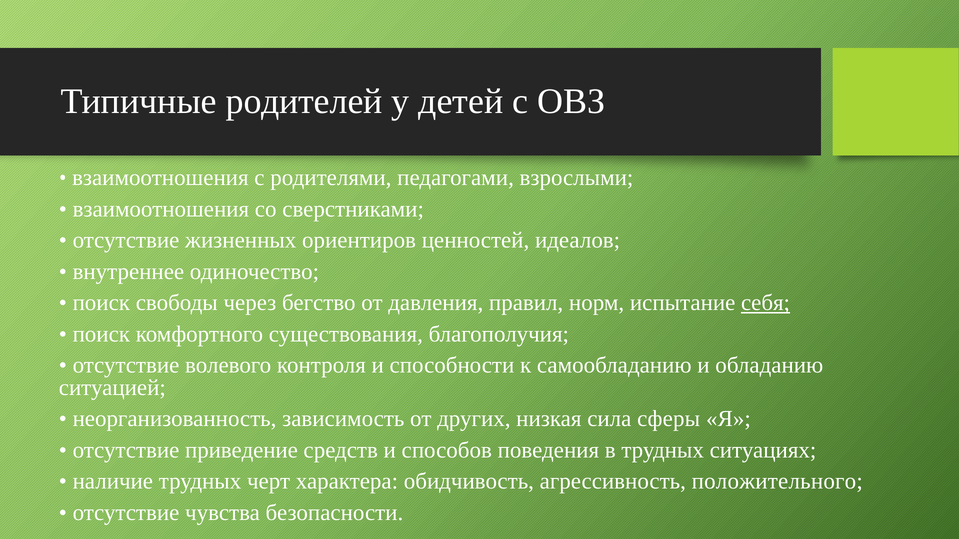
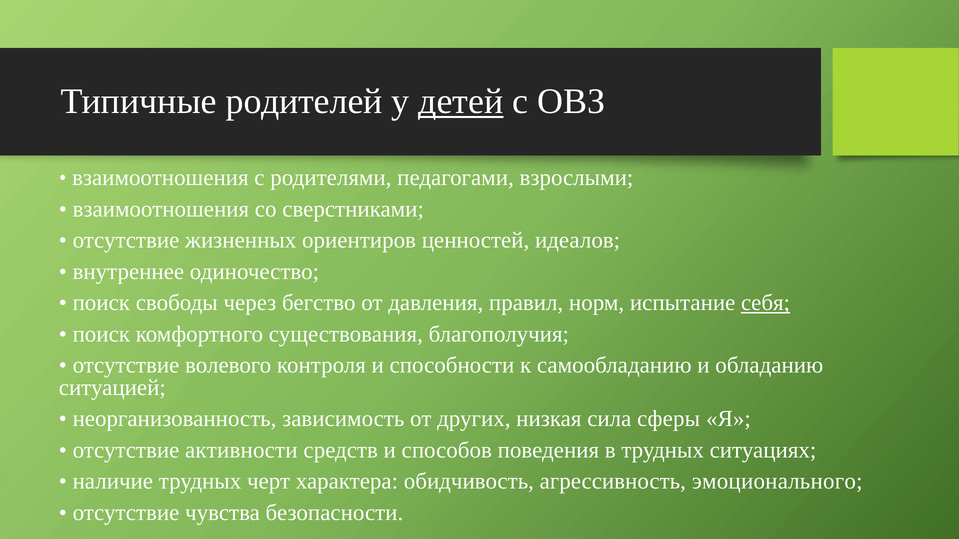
детей underline: none -> present
приведение: приведение -> активности
положительного: положительного -> эмоционального
